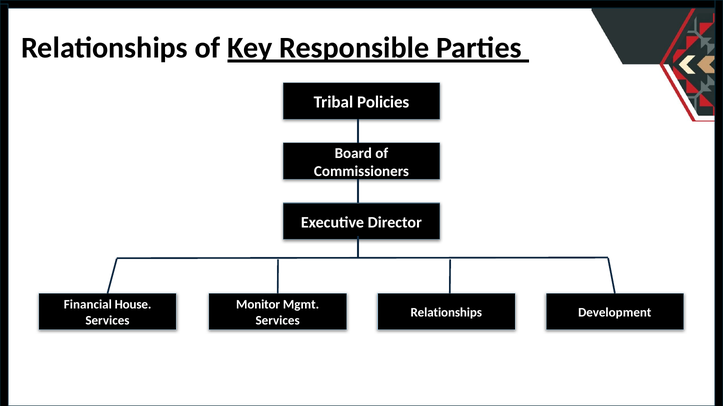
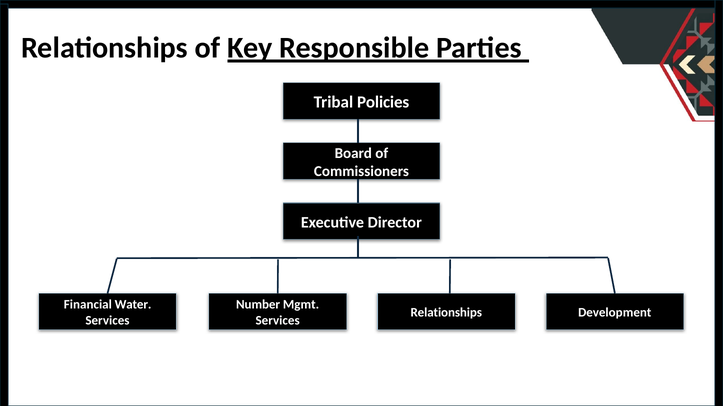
House: House -> Water
Monitor: Monitor -> Number
